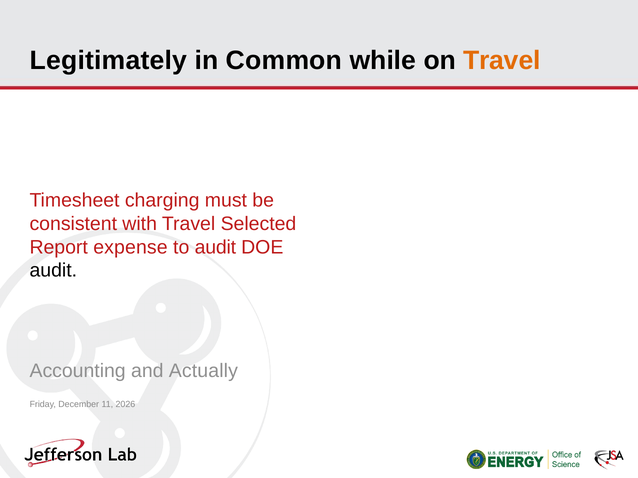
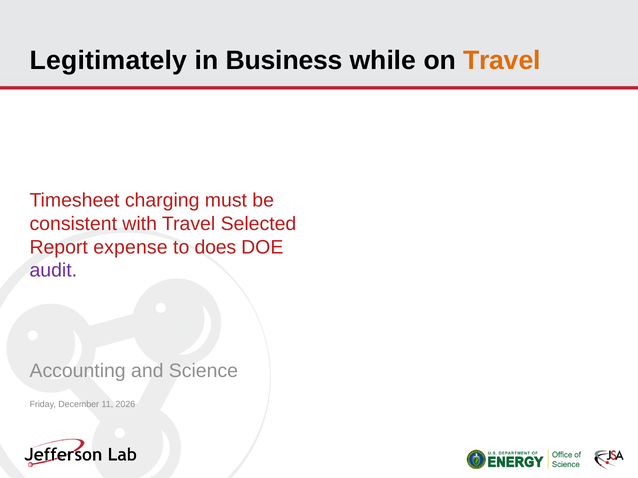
Common: Common -> Business
to audit: audit -> does
audit at (53, 271) colour: black -> purple
Actually: Actually -> Science
